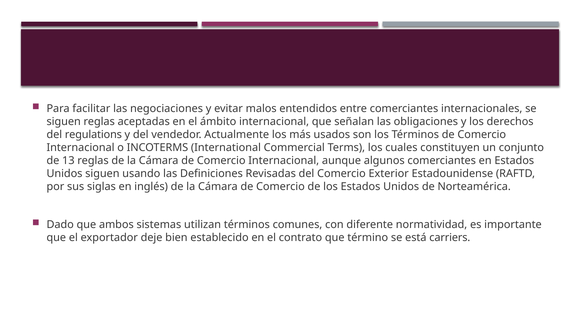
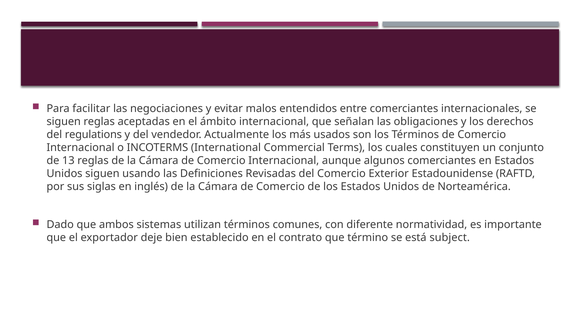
carriers: carriers -> subject
